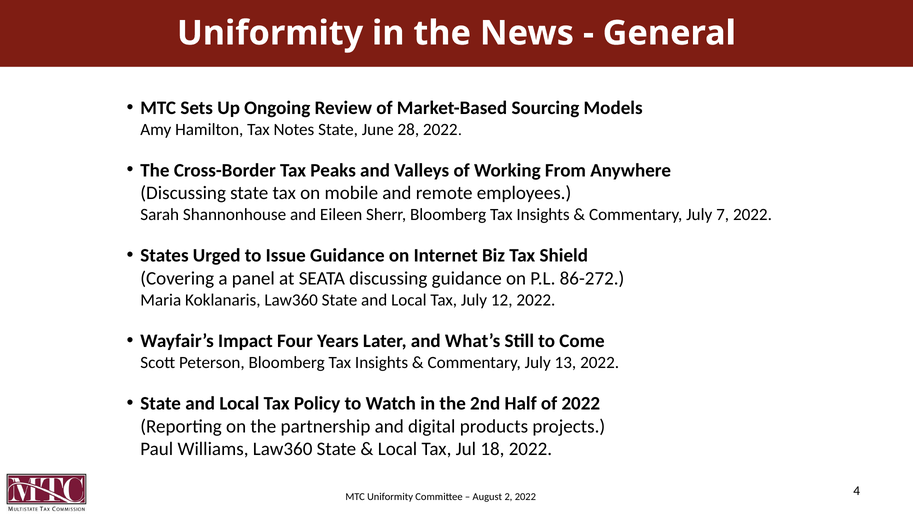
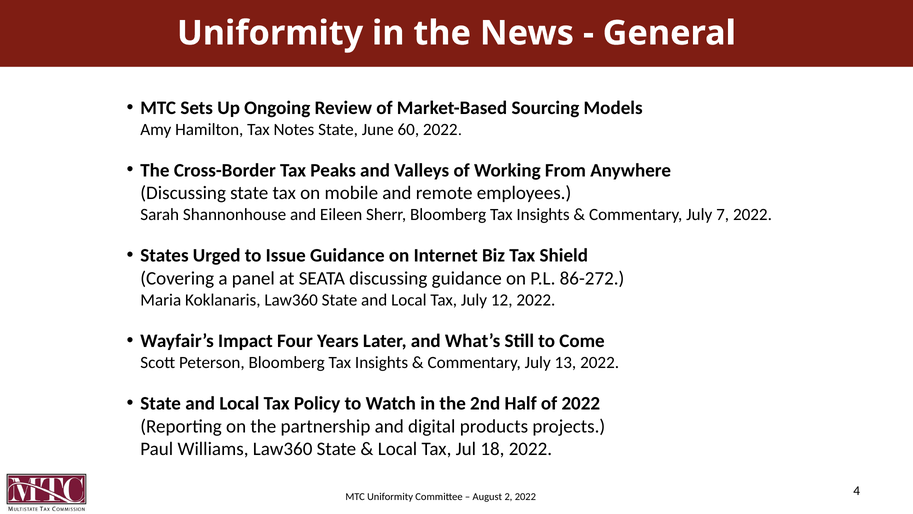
28: 28 -> 60
